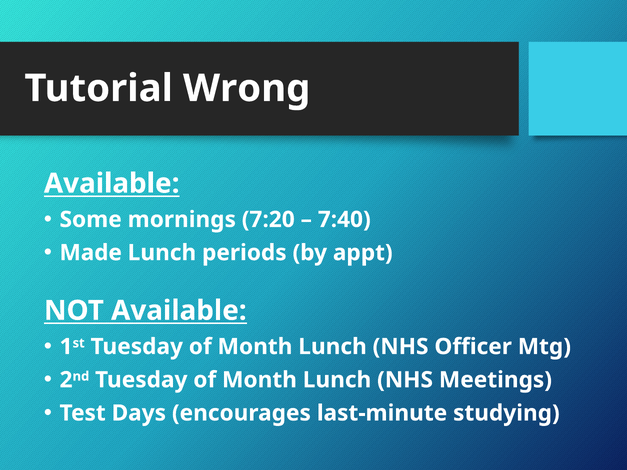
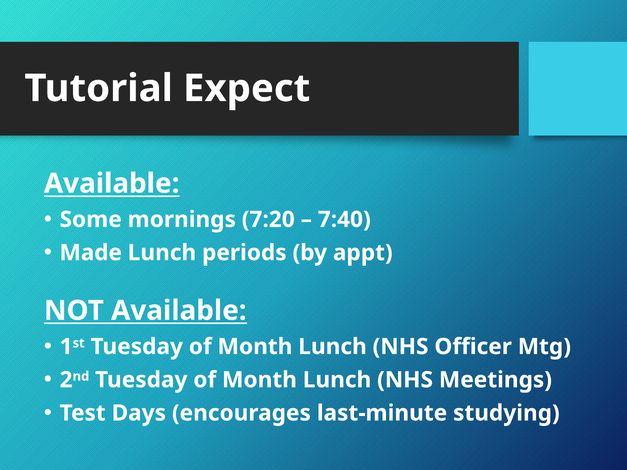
Wrong: Wrong -> Expect
